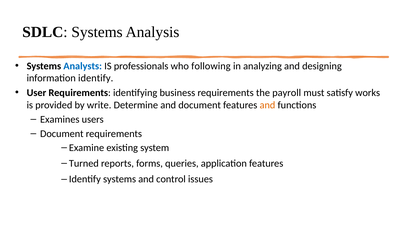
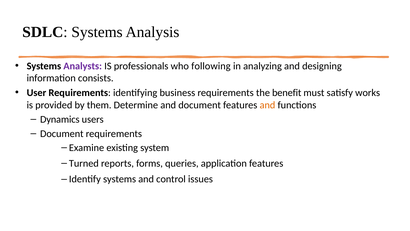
Analysts colour: blue -> purple
information identify: identify -> consists
payroll: payroll -> benefit
write: write -> them
Examines: Examines -> Dynamics
